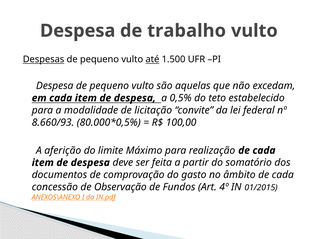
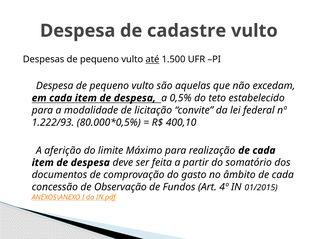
trabalho: trabalho -> cadastre
Despesas underline: present -> none
8.660/93: 8.660/93 -> 1.222/93
100,00: 100,00 -> 400,10
